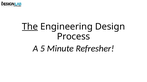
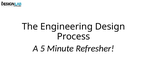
The underline: present -> none
